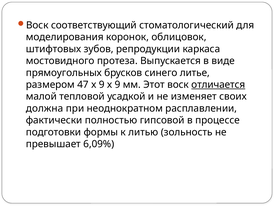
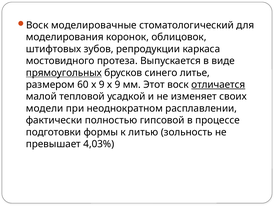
соответствующий: соответствующий -> моделировачные
прямоугольных underline: none -> present
47: 47 -> 60
должна: должна -> модели
6,09%: 6,09% -> 4,03%
